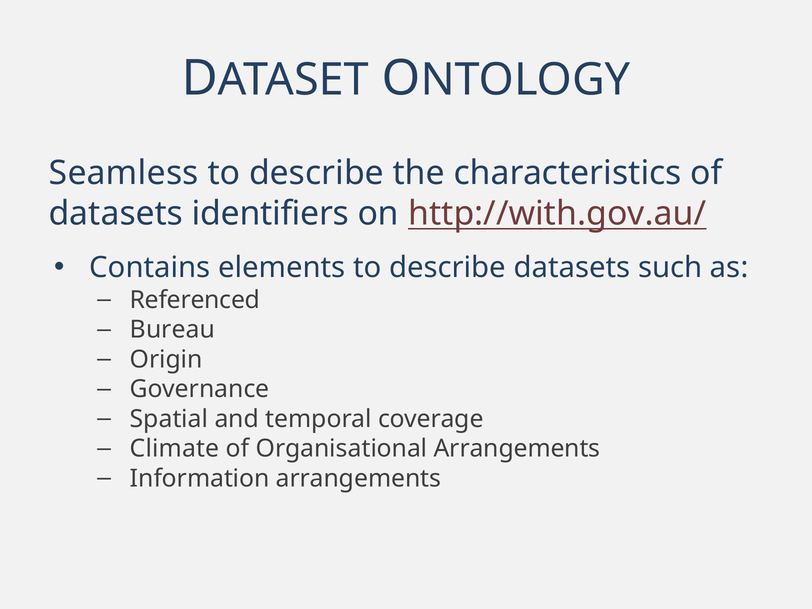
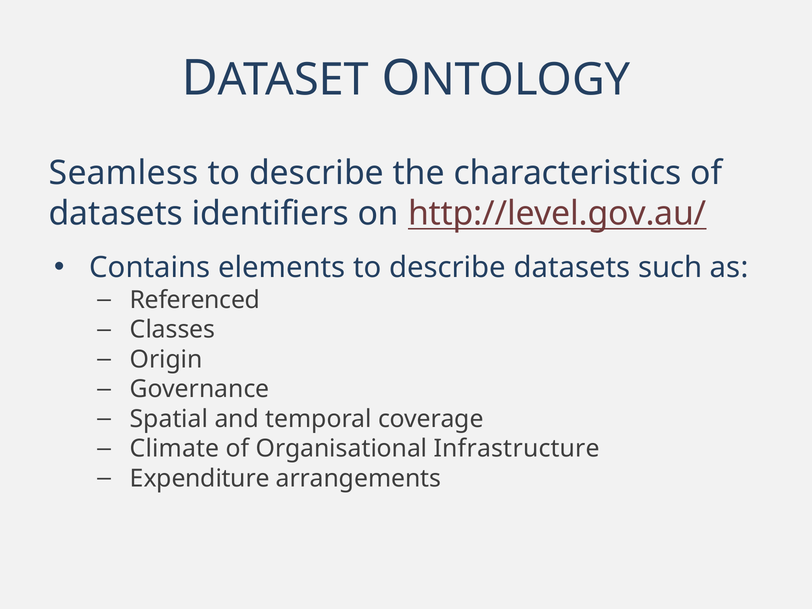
http://with.gov.au/: http://with.gov.au/ -> http://level.gov.au/
Bureau: Bureau -> Classes
Organisational Arrangements: Arrangements -> Infrastructure
Information: Information -> Expenditure
